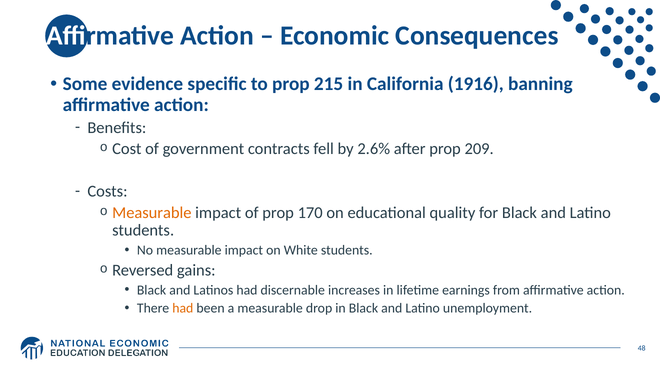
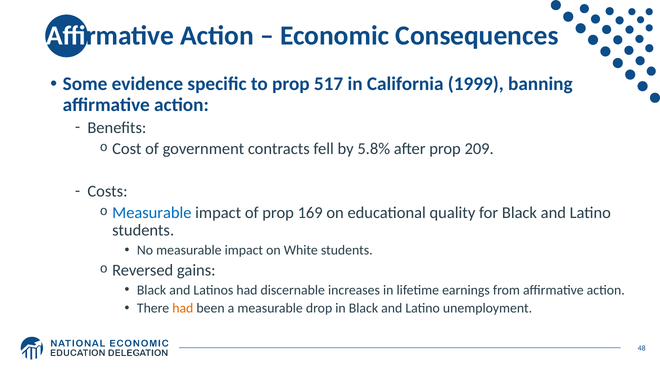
215: 215 -> 517
1916: 1916 -> 1999
2.6%: 2.6% -> 5.8%
Measurable at (152, 212) colour: orange -> blue
170: 170 -> 169
